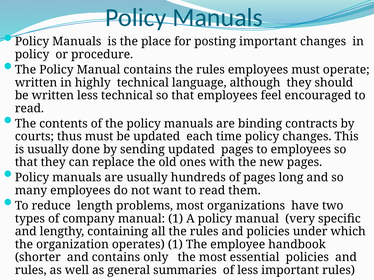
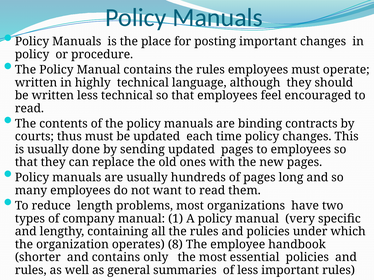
operates 1: 1 -> 8
